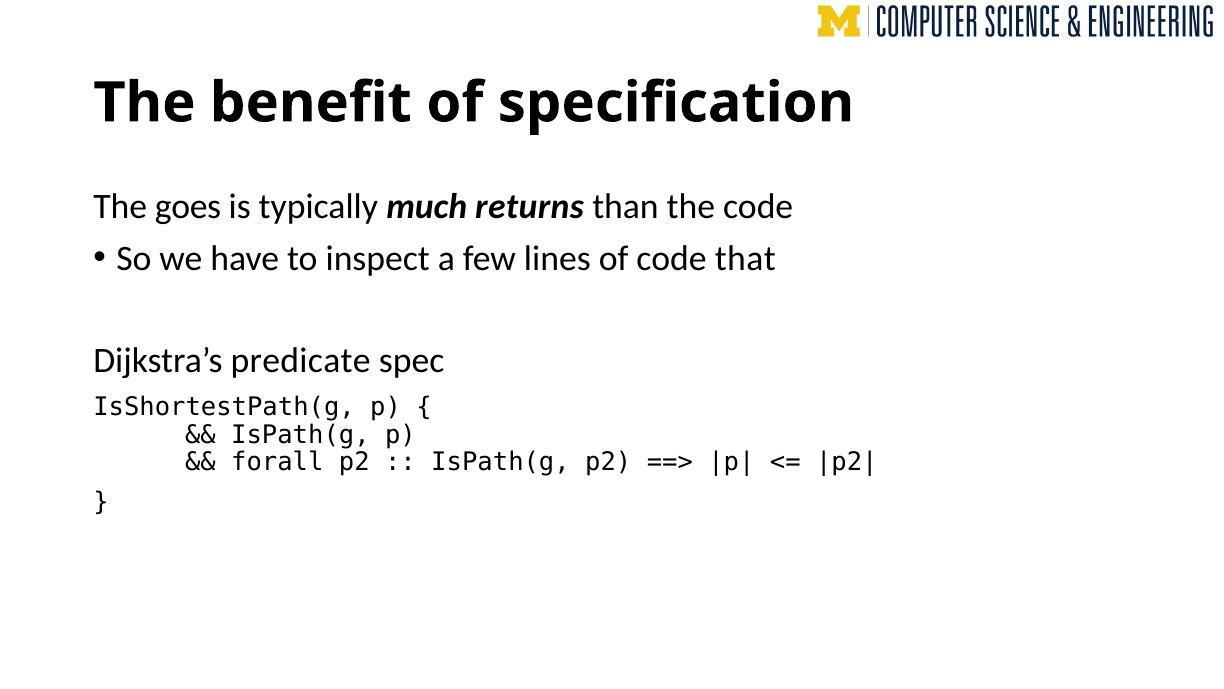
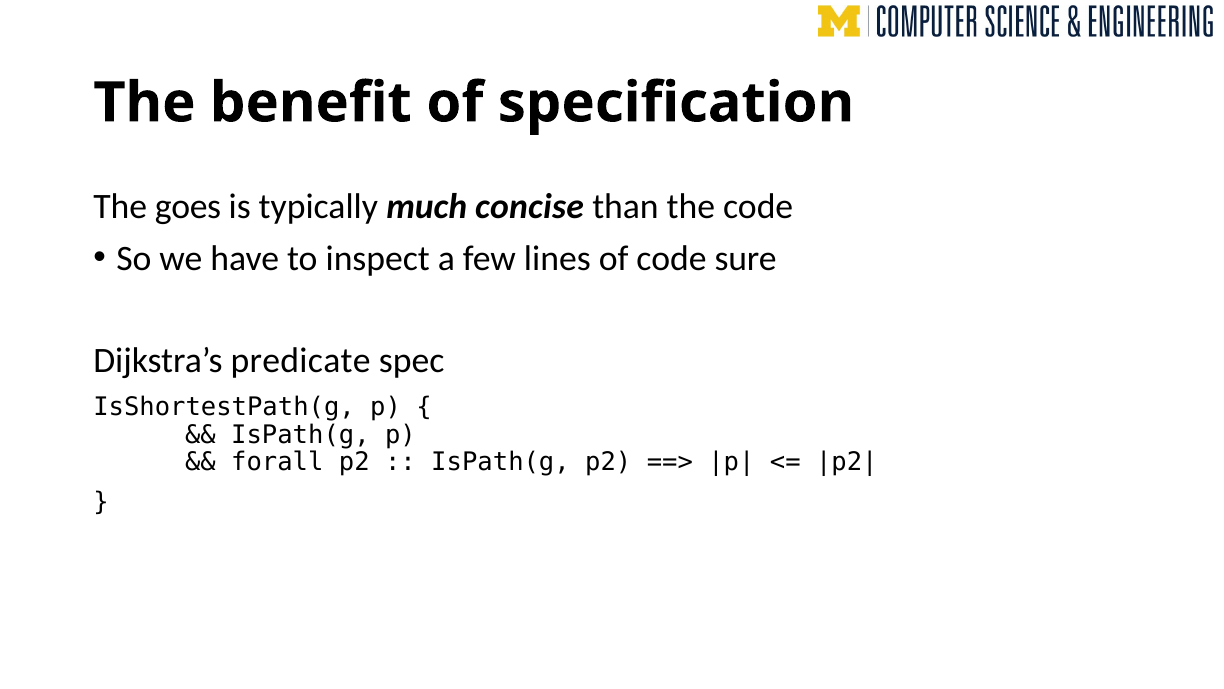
returns: returns -> concise
that: that -> sure
